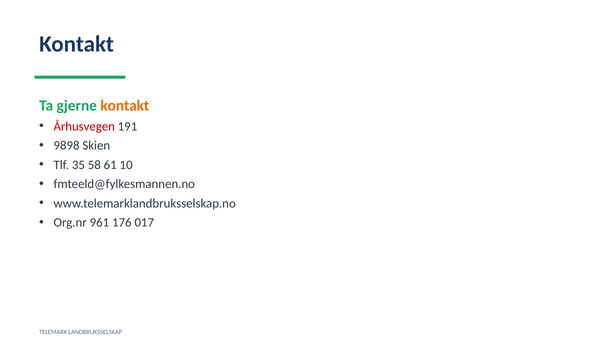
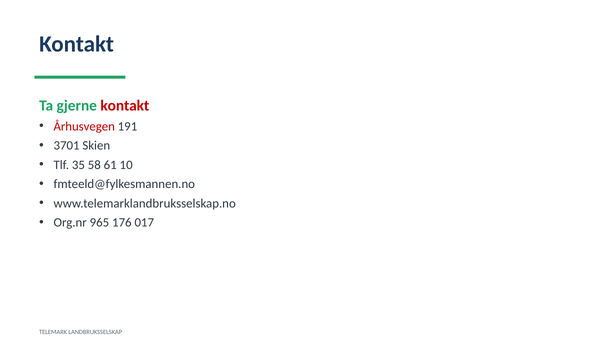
kontakt at (125, 106) colour: orange -> red
9898: 9898 -> 3701
961: 961 -> 965
